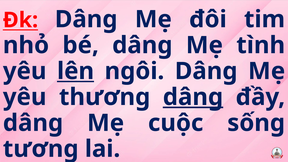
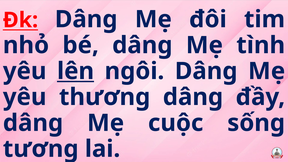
dâng at (193, 97) underline: present -> none
